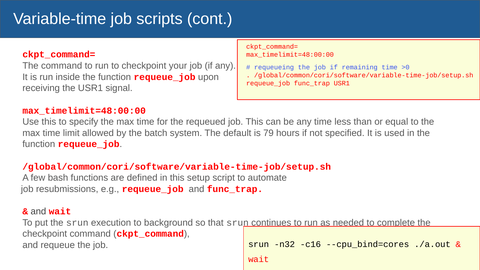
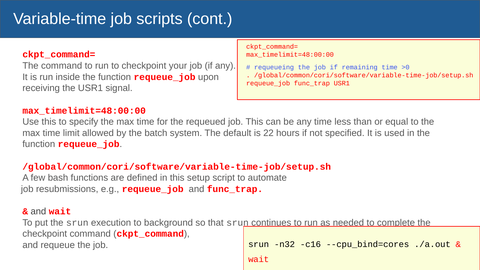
79: 79 -> 22
